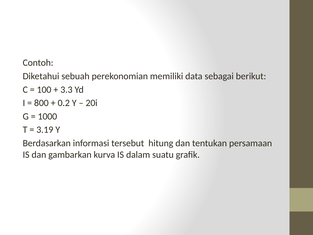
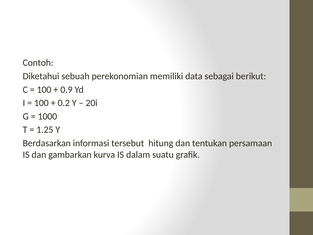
3.3: 3.3 -> 0.9
800 at (41, 103): 800 -> 100
3.19: 3.19 -> 1.25
